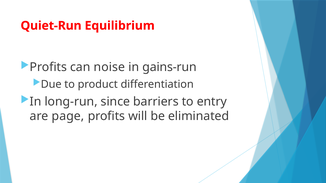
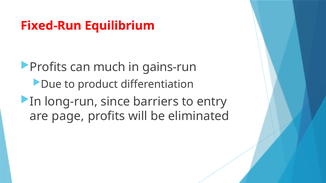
Quiet-Run: Quiet-Run -> Fixed-Run
noise: noise -> much
